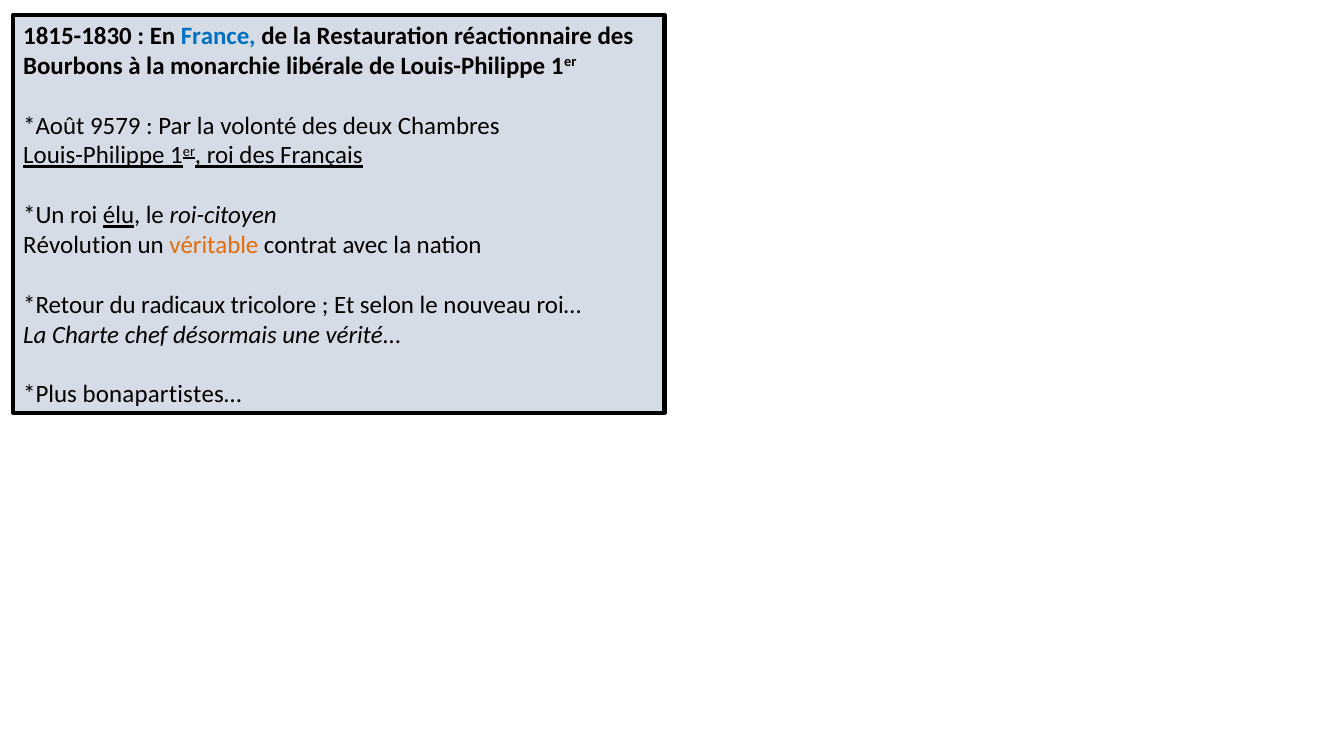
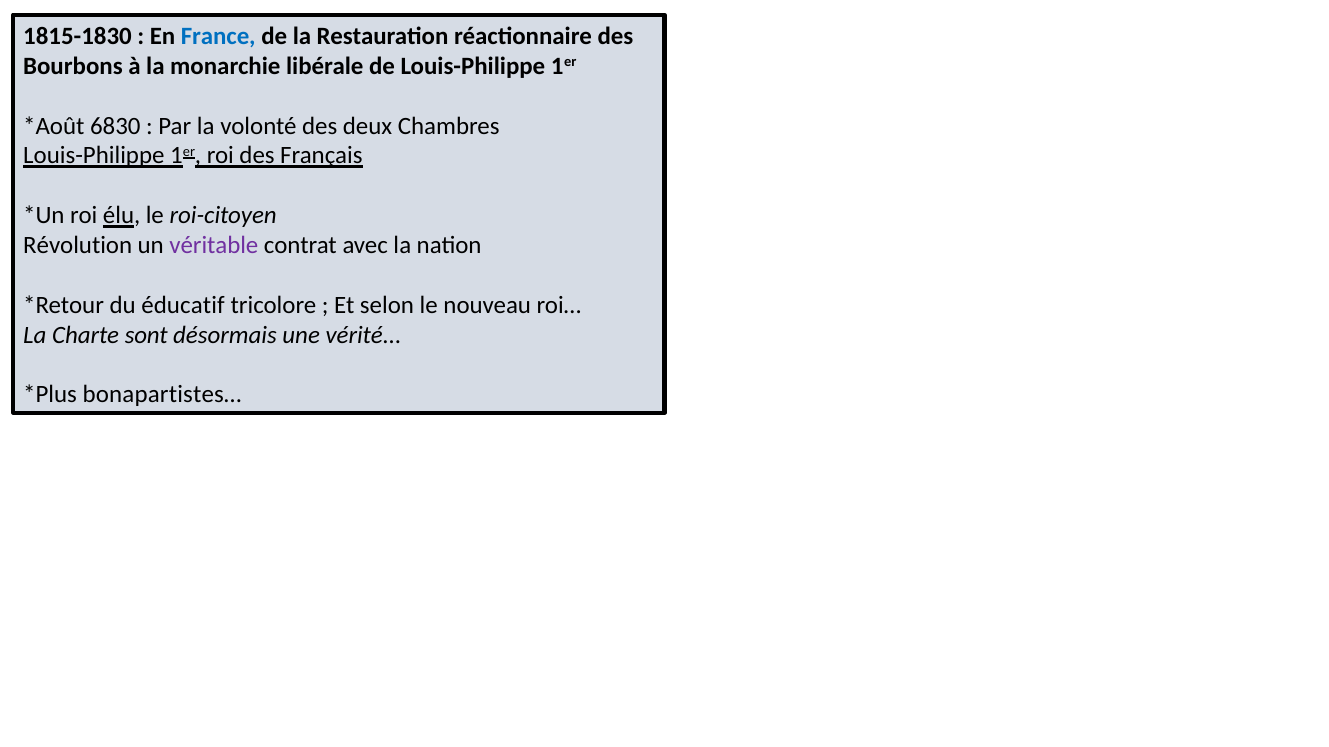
9579: 9579 -> 6830
véritable colour: orange -> purple
radicaux: radicaux -> éducatif
chef: chef -> sont
